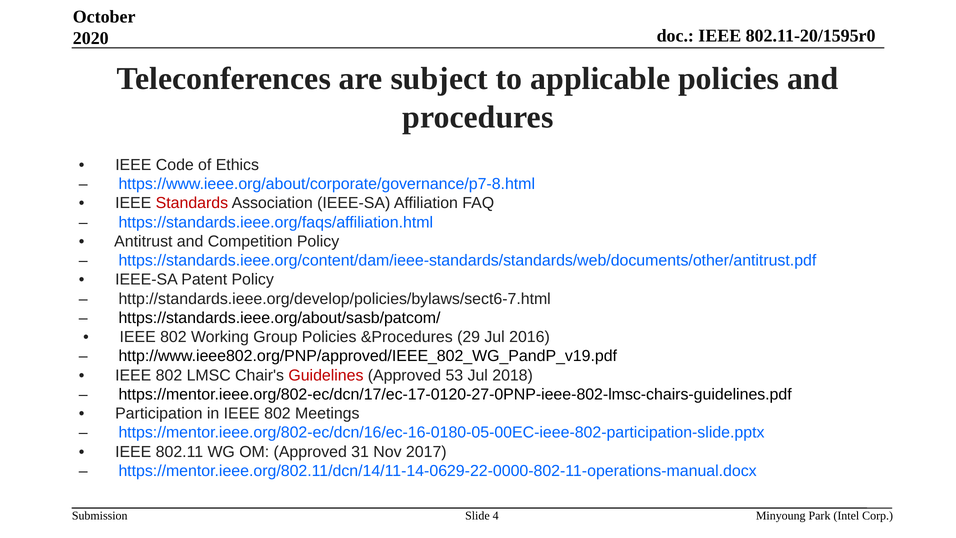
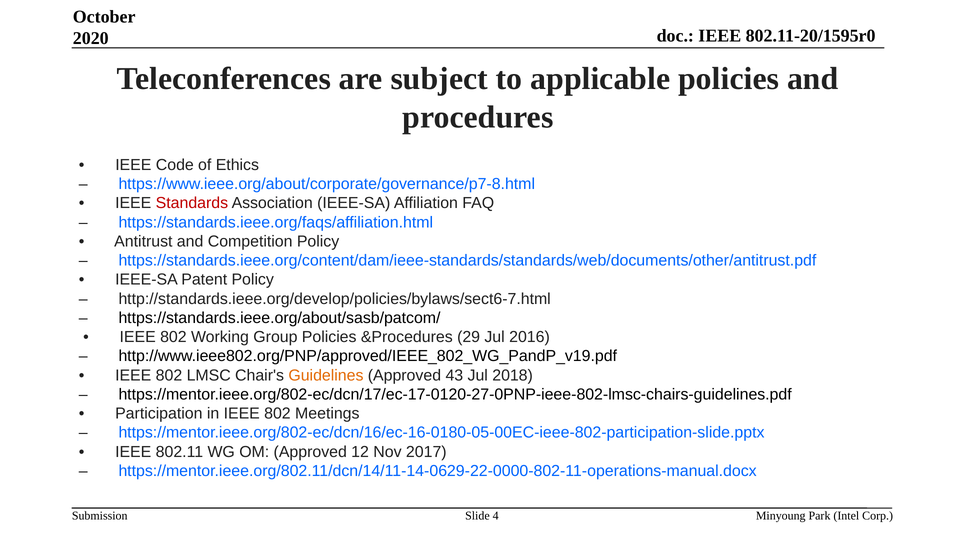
Guidelines colour: red -> orange
53: 53 -> 43
31: 31 -> 12
